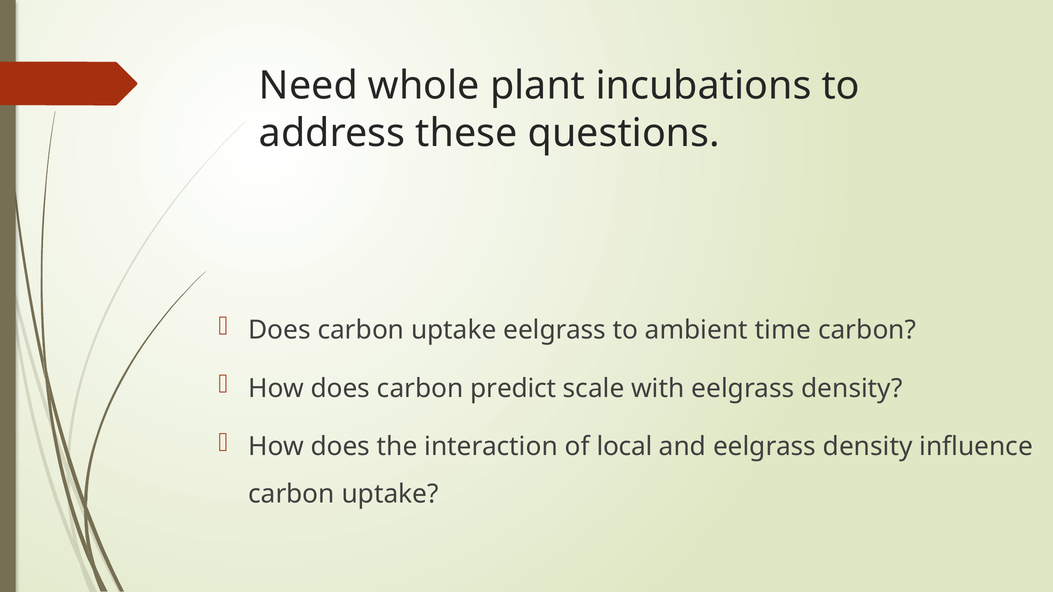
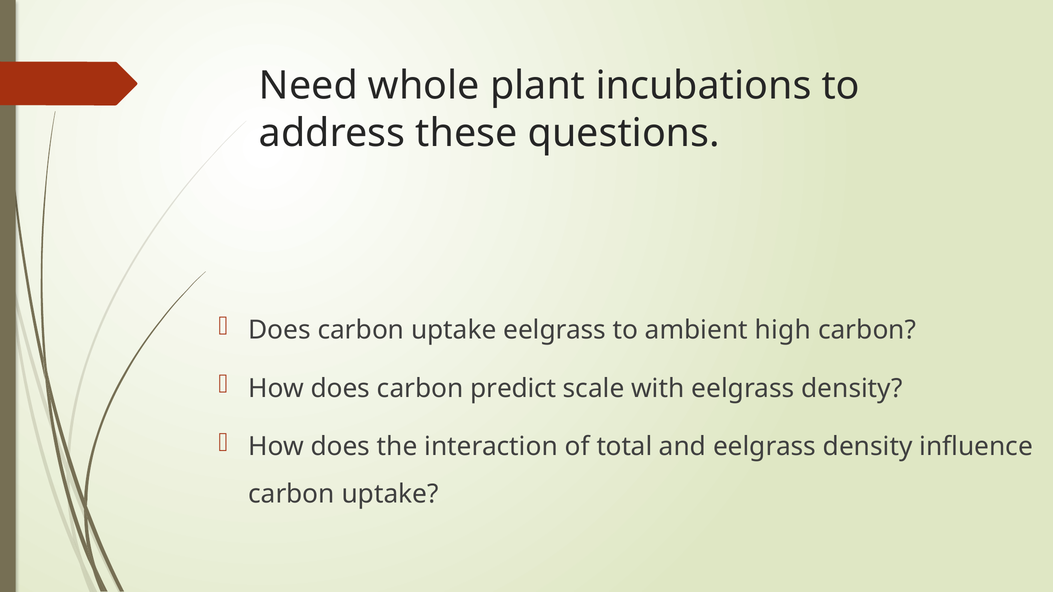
time: time -> high
local: local -> total
